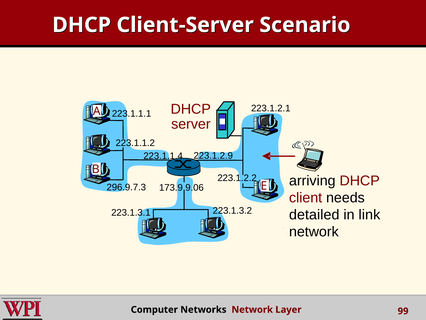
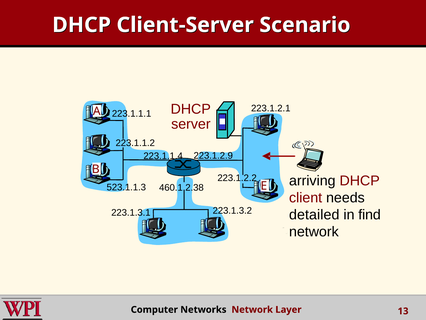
296.9.7.3: 296.9.7.3 -> 523.1.1.3
173.9.9.06: 173.9.9.06 -> 460.1.2.38
link: link -> find
99: 99 -> 13
